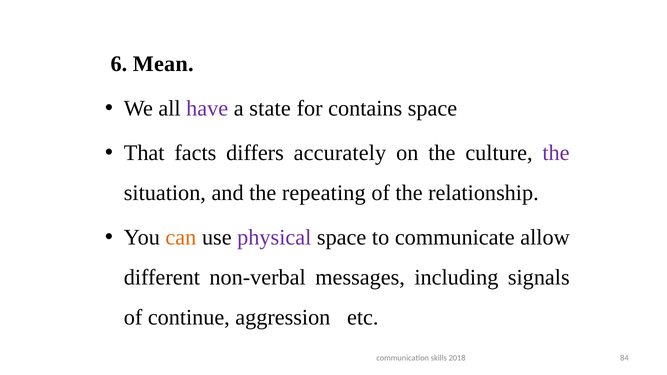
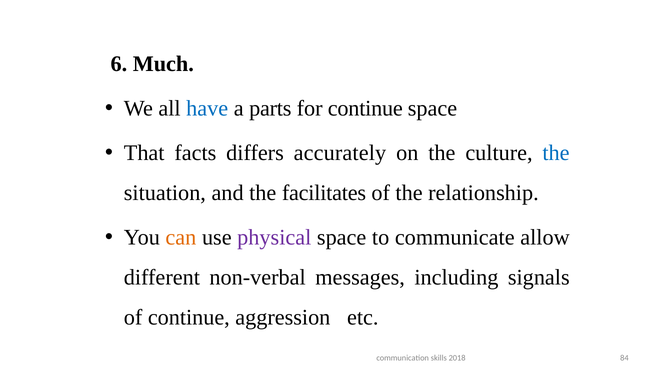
Mean: Mean -> Much
have colour: purple -> blue
state: state -> parts
for contains: contains -> continue
the at (556, 153) colour: purple -> blue
repeating: repeating -> facilitates
